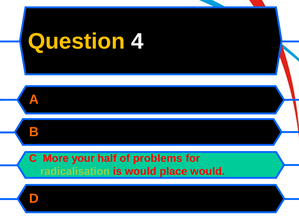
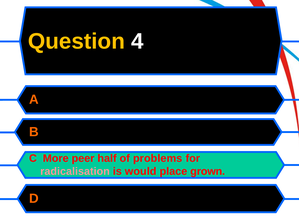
your: your -> peer
radicalisation colour: light green -> pink
place would: would -> grown
